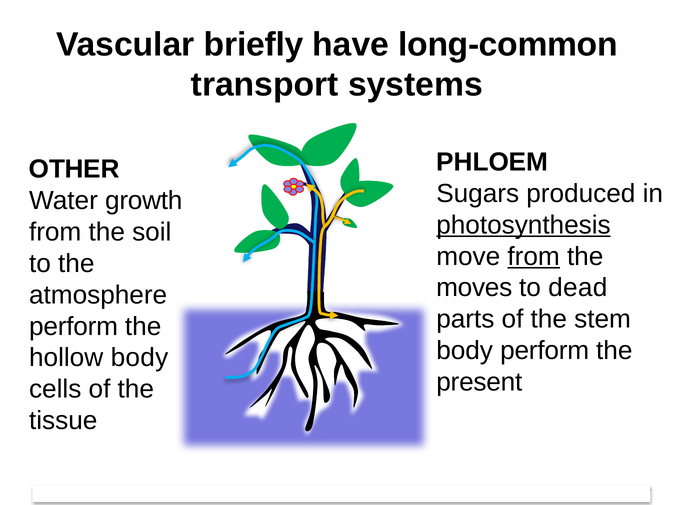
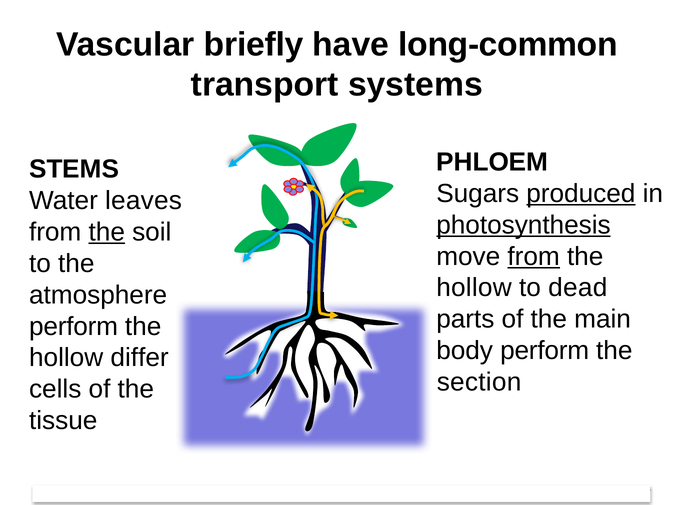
OTHER: OTHER -> STEMS
produced underline: none -> present
growth: growth -> leaves
the at (107, 232) underline: none -> present
moves at (474, 288): moves -> hollow
stem: stem -> main
hollow body: body -> differ
present: present -> section
